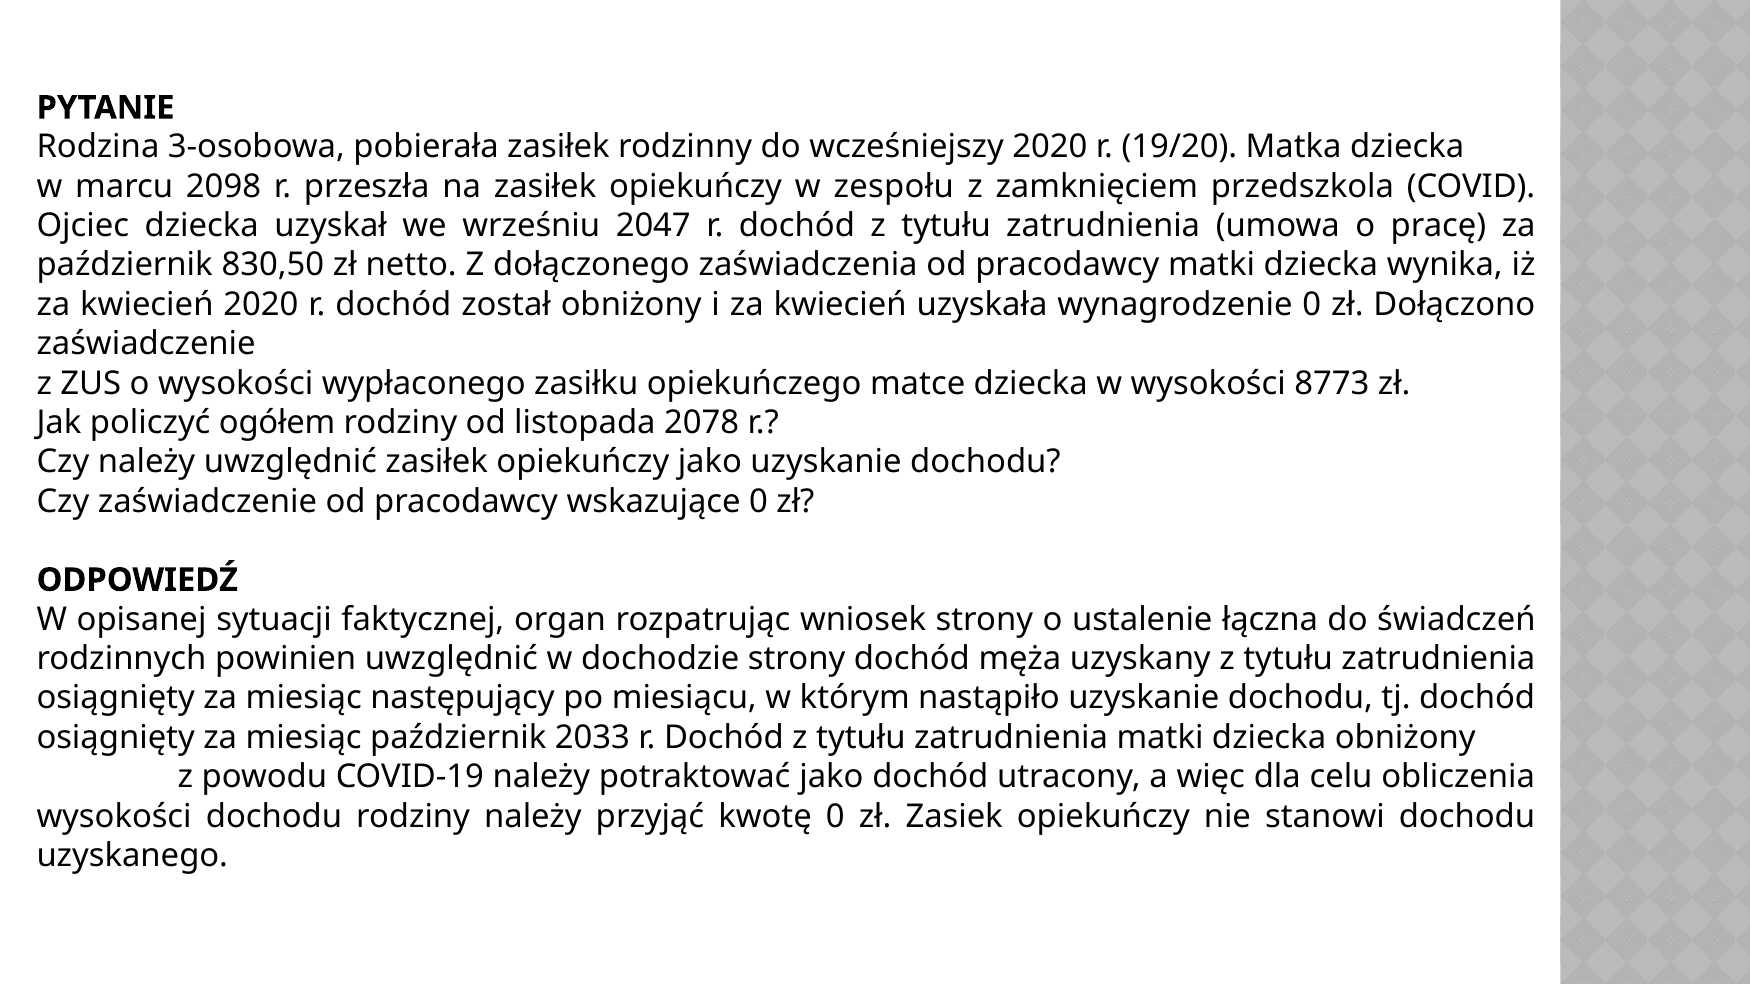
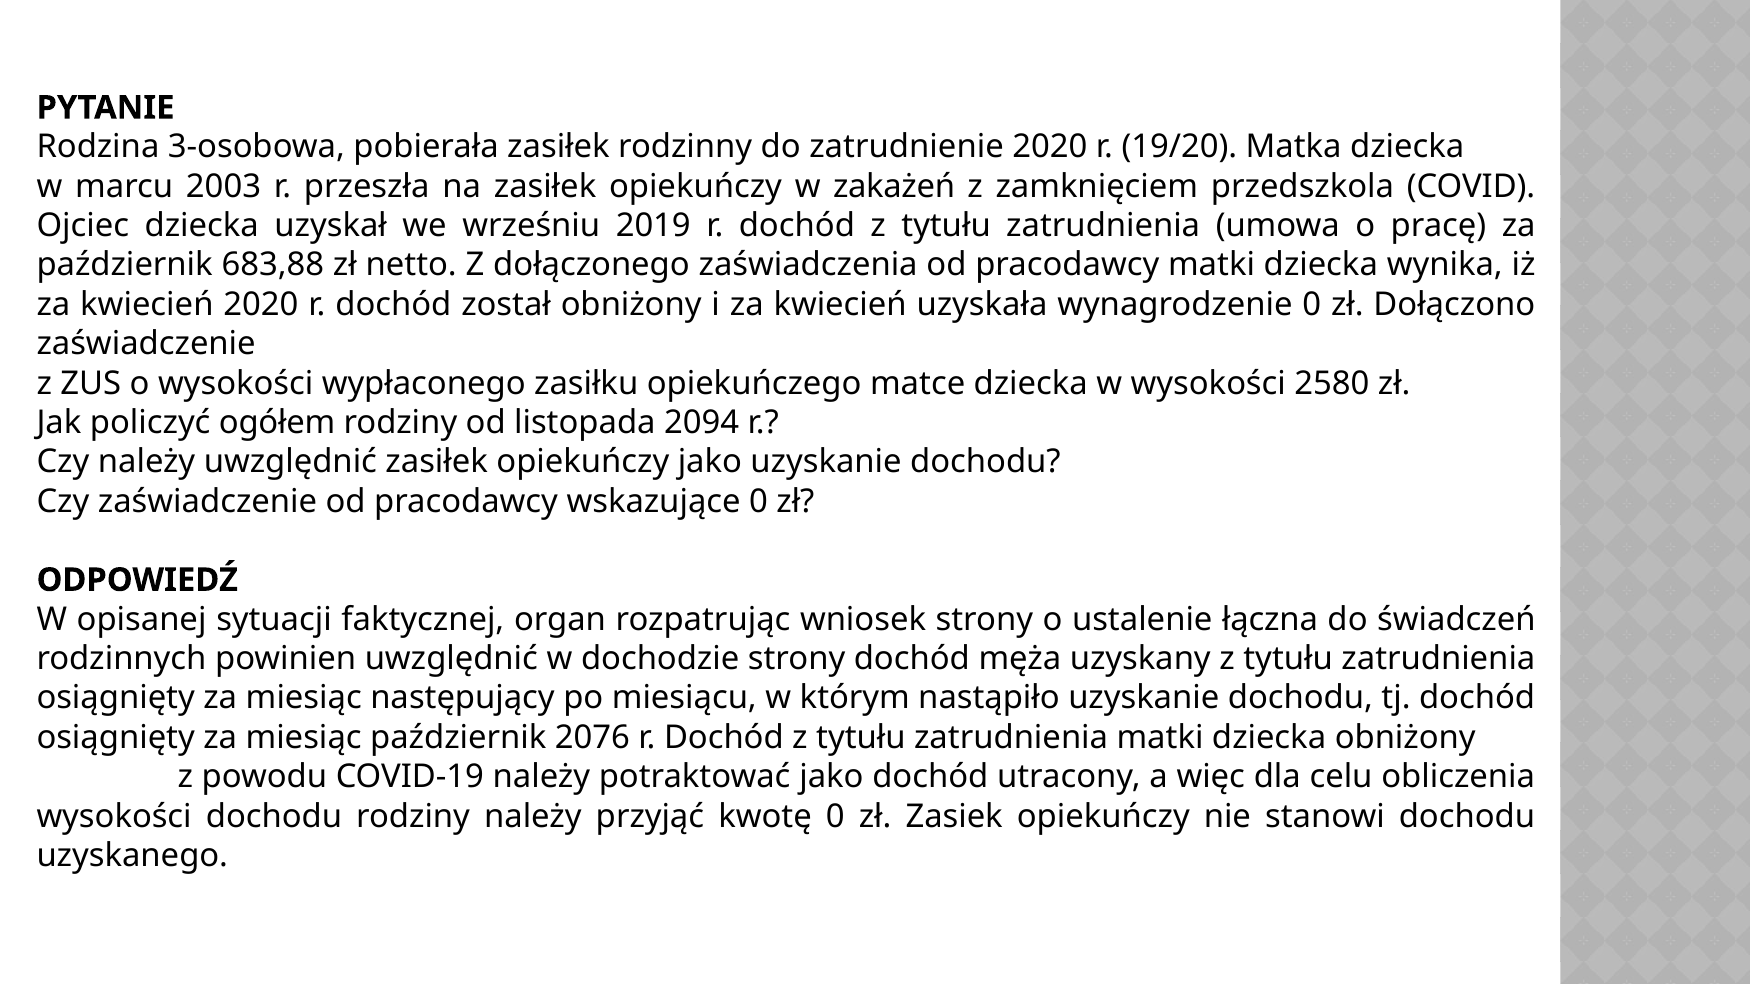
wcześniejszy: wcześniejszy -> zatrudnienie
2098: 2098 -> 2003
zespołu: zespołu -> zakażeń
2047: 2047 -> 2019
830,50: 830,50 -> 683,88
8773: 8773 -> 2580
2078: 2078 -> 2094
2033: 2033 -> 2076
